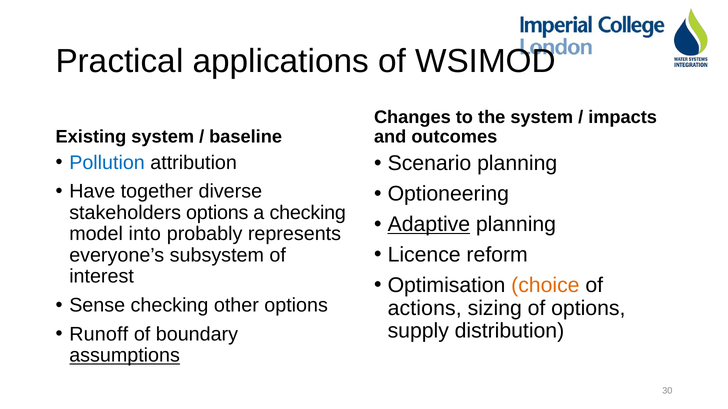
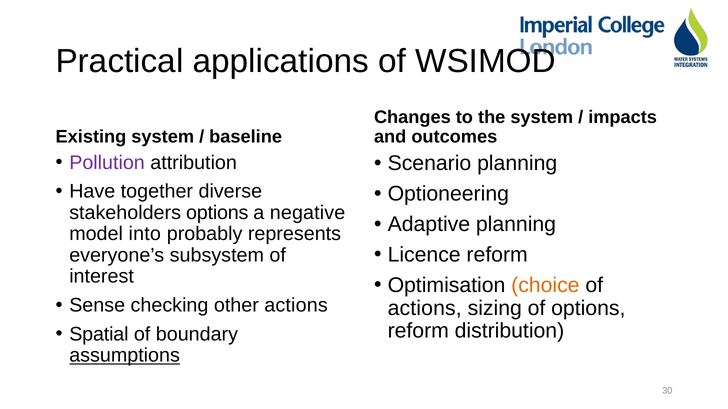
Pollution colour: blue -> purple
a checking: checking -> negative
Adaptive underline: present -> none
other options: options -> actions
supply at (418, 331): supply -> reform
Runoff: Runoff -> Spatial
